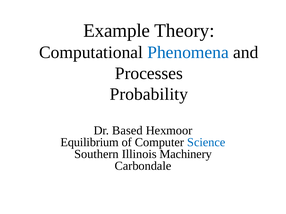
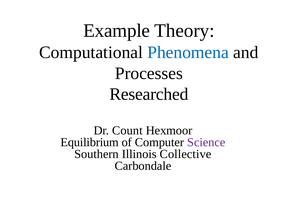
Probability: Probability -> Researched
Based: Based -> Count
Science colour: blue -> purple
Machinery: Machinery -> Collective
